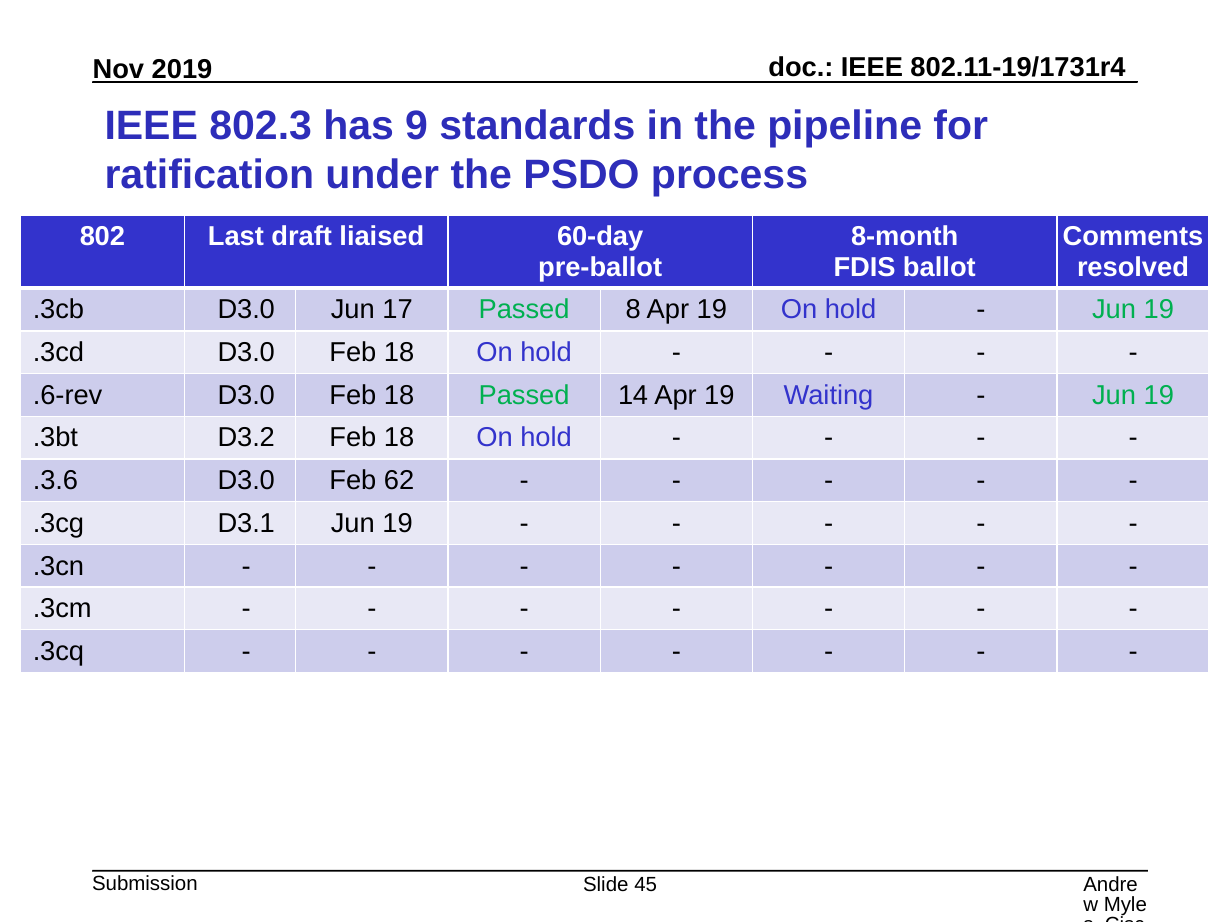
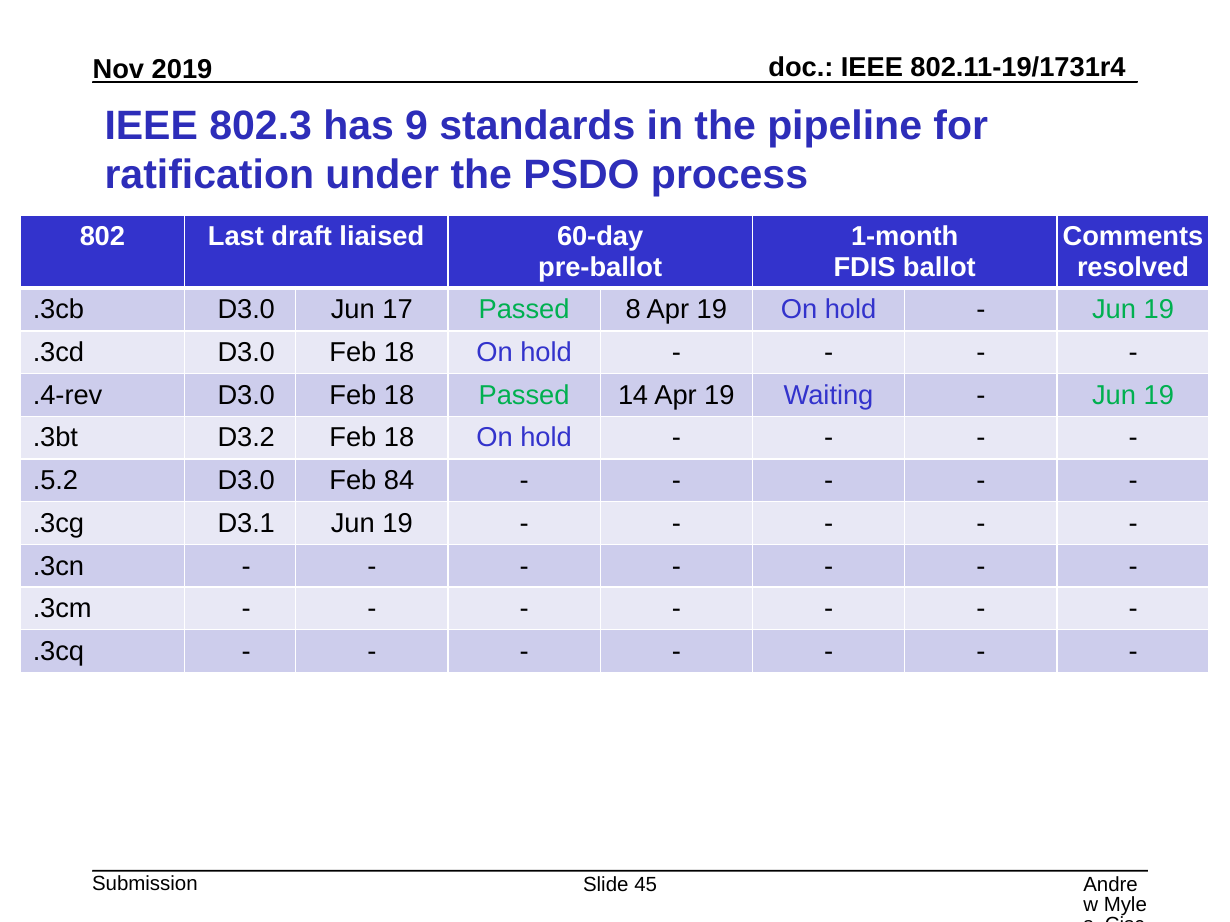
8-month: 8-month -> 1-month
.6-rev: .6-rev -> .4-rev
.3.6: .3.6 -> .5.2
62: 62 -> 84
